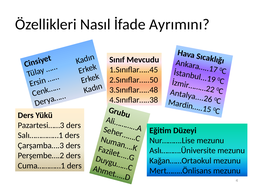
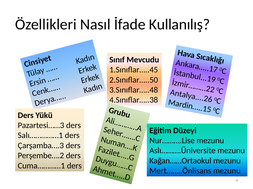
Ayrımını: Ayrımını -> Kullanılış
